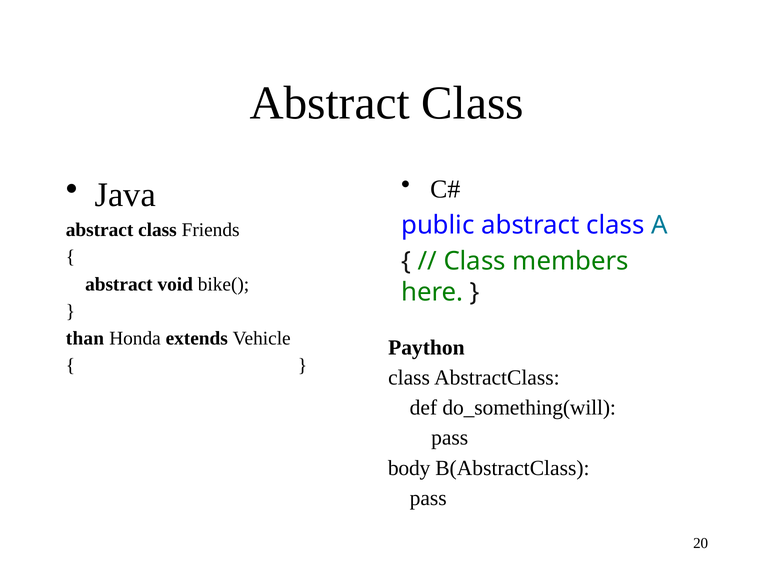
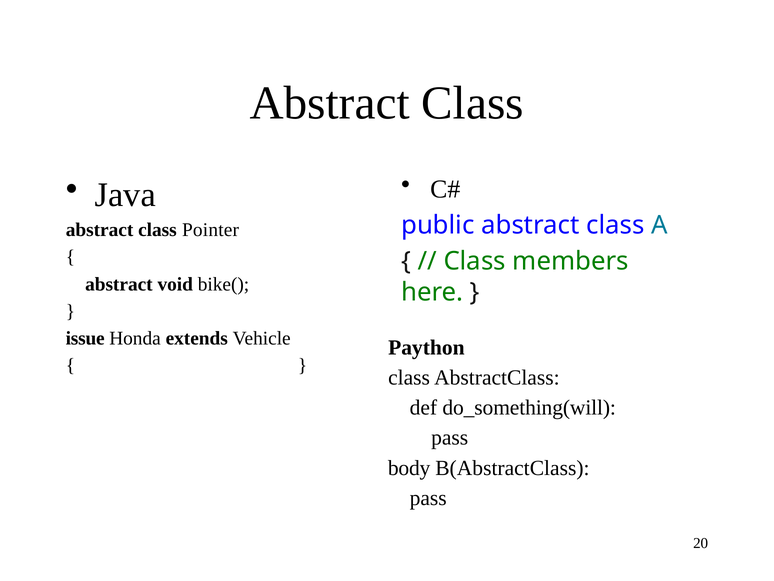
Friends: Friends -> Pointer
than: than -> issue
